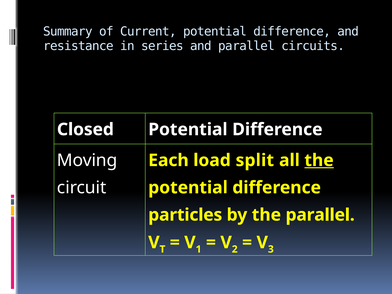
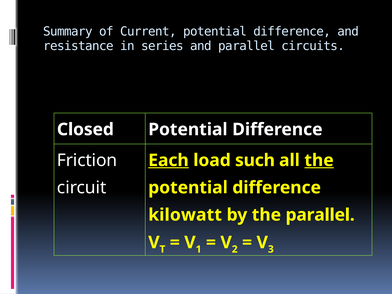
Moving: Moving -> Friction
Each underline: none -> present
split: split -> such
particles: particles -> kilowatt
